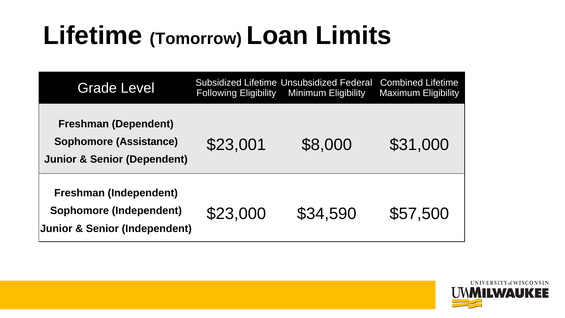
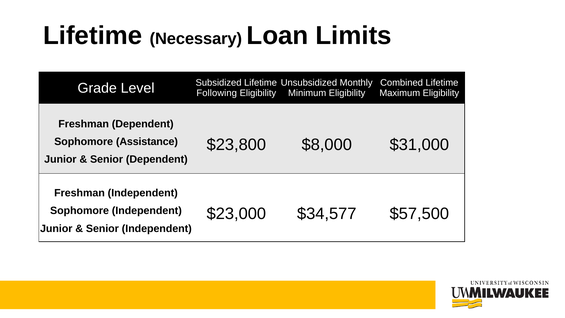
Tomorrow: Tomorrow -> Necessary
Federal: Federal -> Monthly
$23,001: $23,001 -> $23,800
$34,590: $34,590 -> $34,577
